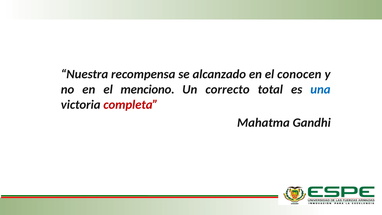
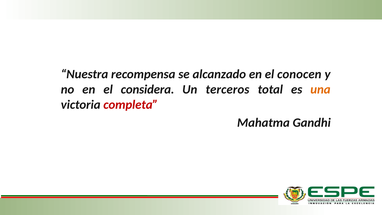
menciono: menciono -> considera
correcto: correcto -> terceros
una colour: blue -> orange
